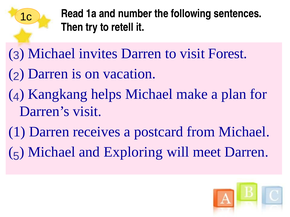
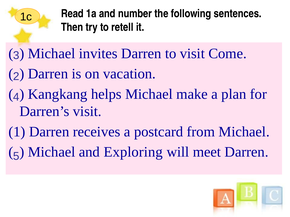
Forest: Forest -> Come
